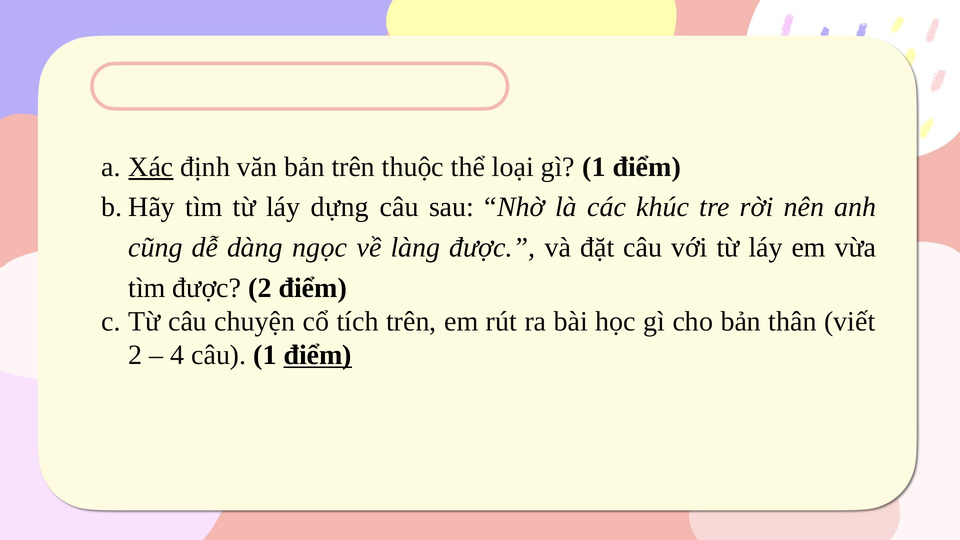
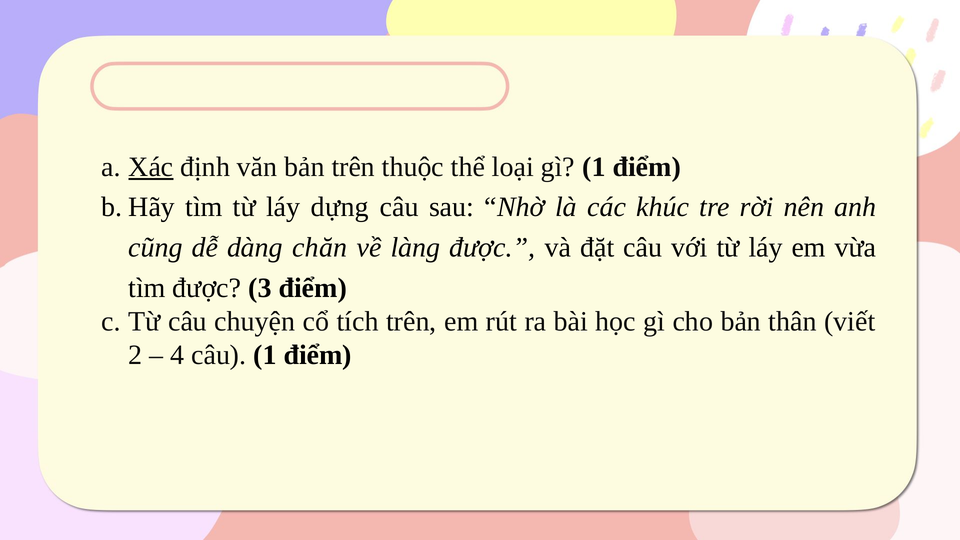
ngọc: ngọc -> chăn
được 2: 2 -> 3
điểm at (318, 355) underline: present -> none
